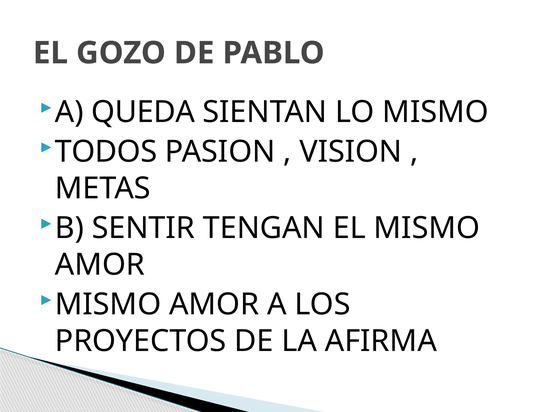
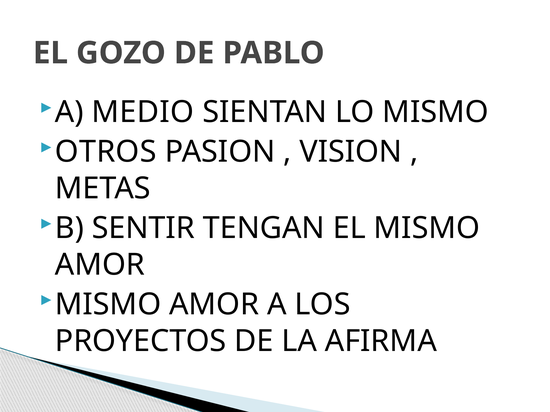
QUEDA: QUEDA -> MEDIO
TODOS: TODOS -> OTROS
